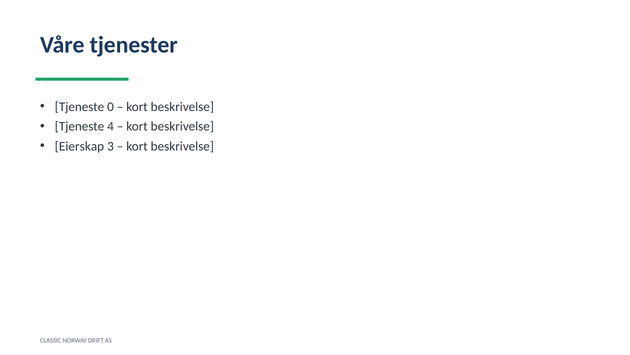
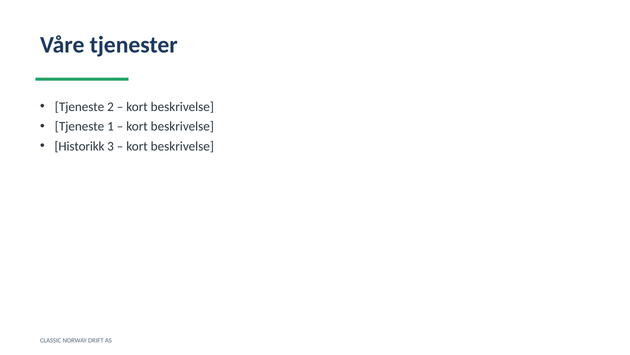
0: 0 -> 2
4: 4 -> 1
Eierskap: Eierskap -> Historikk
